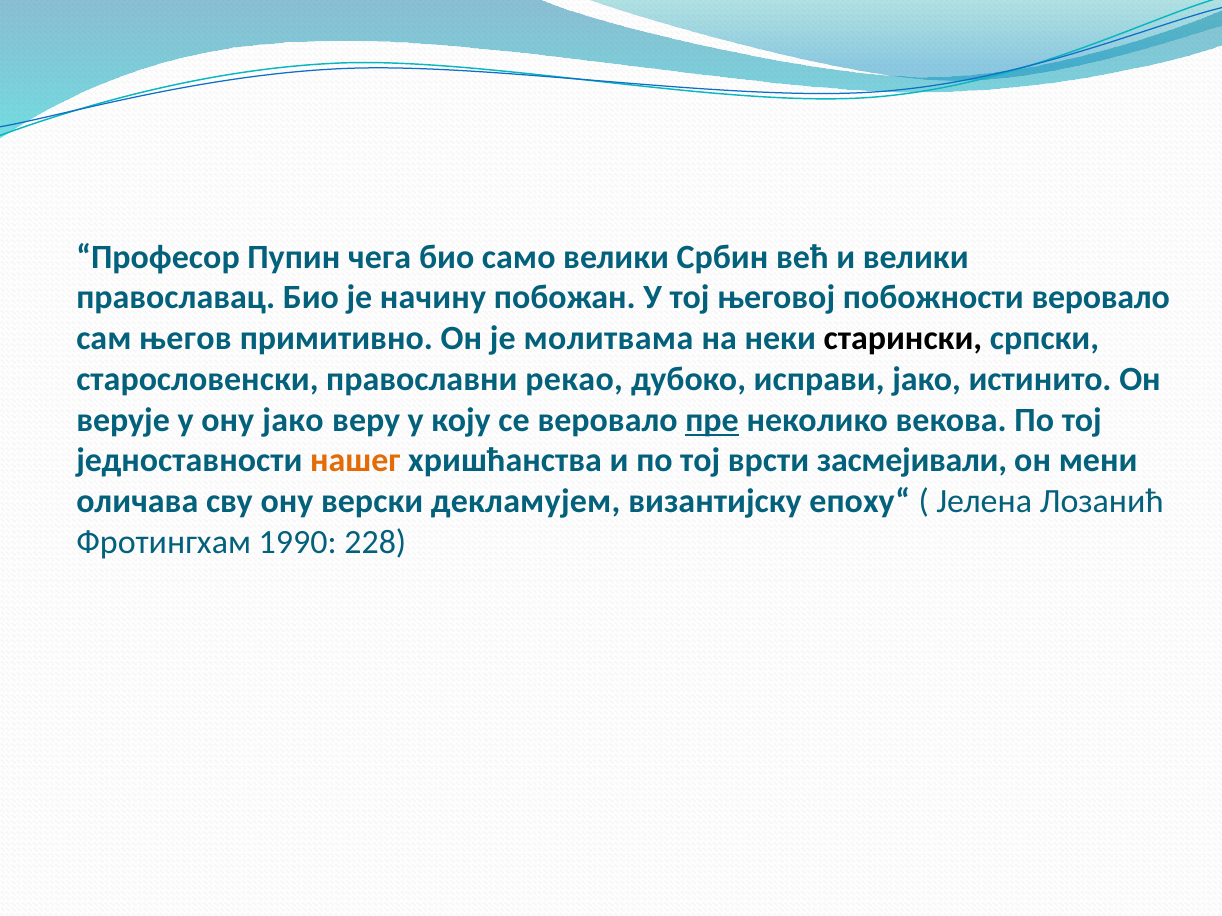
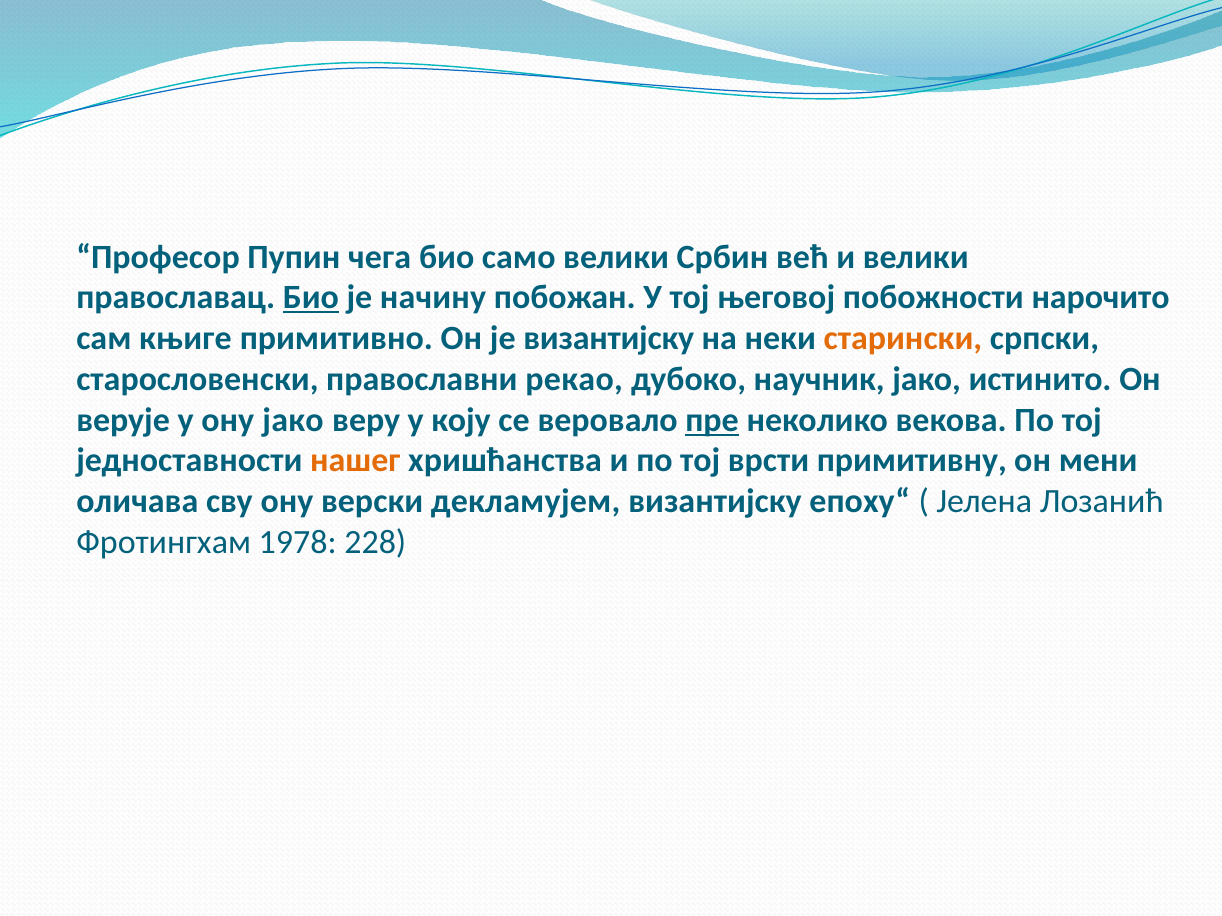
Био at (311, 298) underline: none -> present
побожности веровало: веровало -> нарочито
његов: његов -> књиге
је молитвама: молитвама -> византијску
старински colour: black -> orange
исправи: исправи -> научник
засмејивали: засмејивали -> примитивну
1990: 1990 -> 1978
